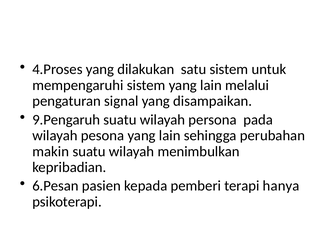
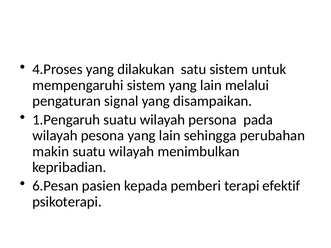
9.Pengaruh: 9.Pengaruh -> 1.Pengaruh
hanya: hanya -> efektif
